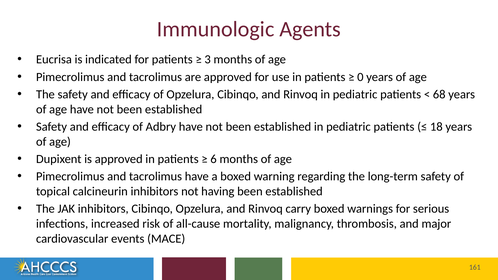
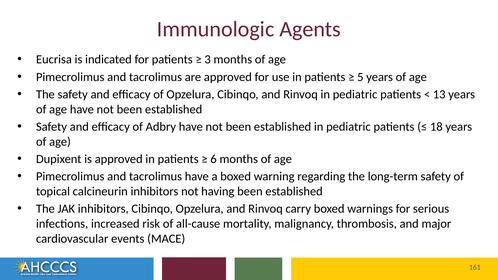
0: 0 -> 5
68: 68 -> 13
